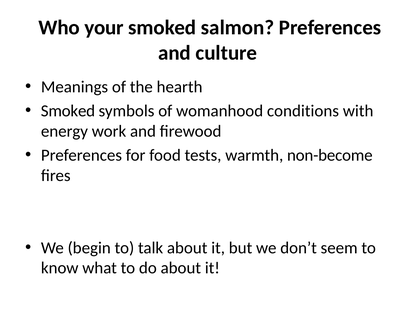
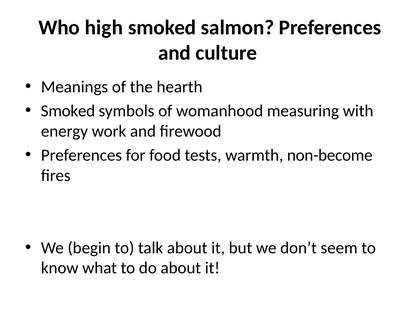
your: your -> high
conditions: conditions -> measuring
